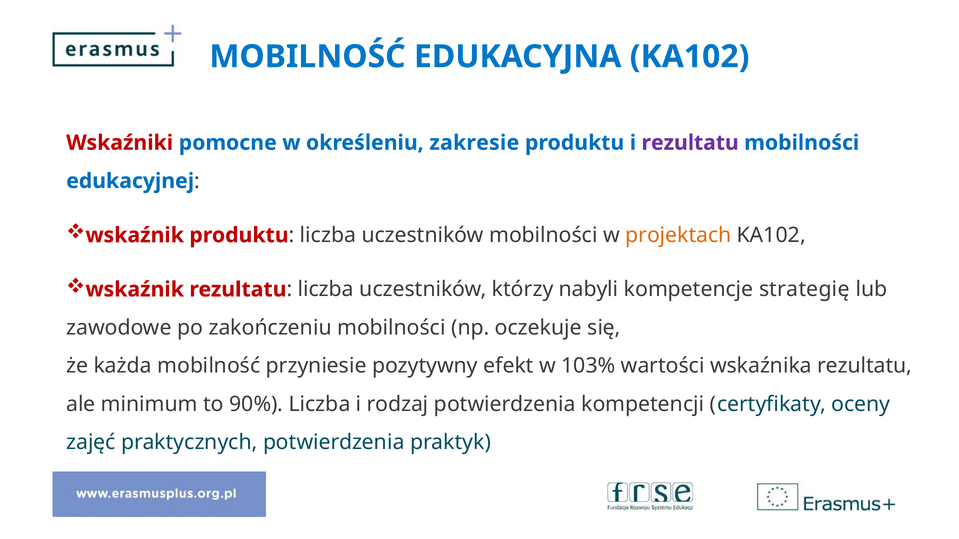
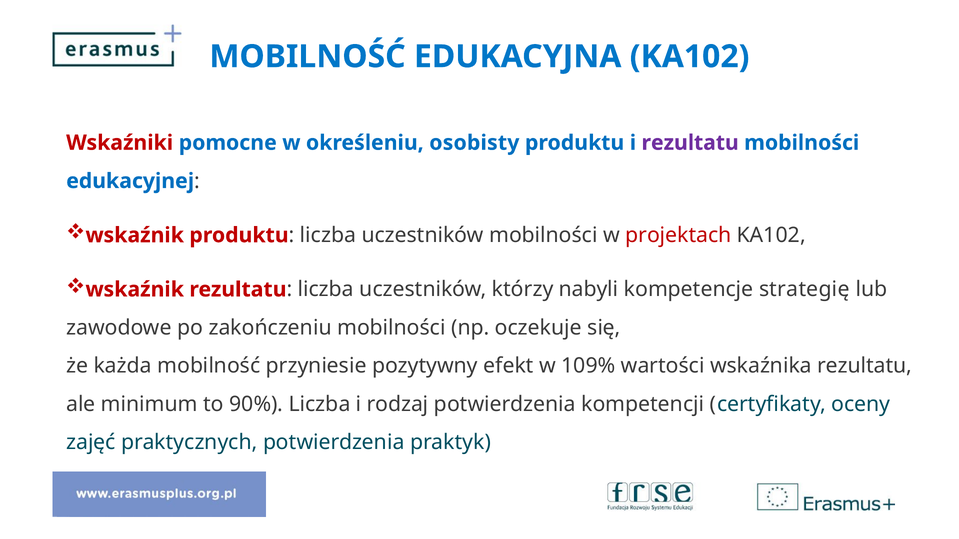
zakresie: zakresie -> osobisty
projektach colour: orange -> red
103%: 103% -> 109%
